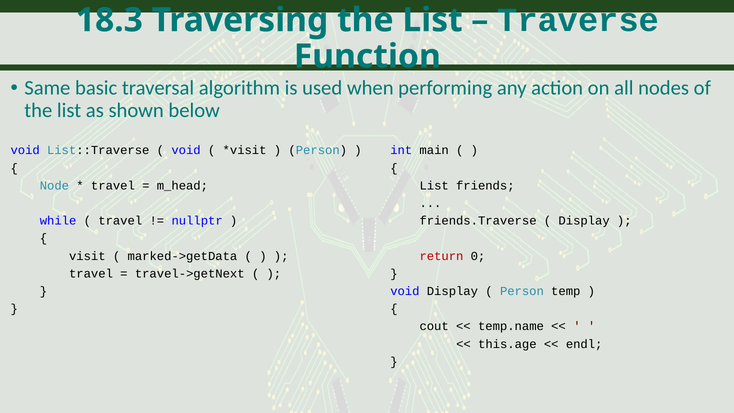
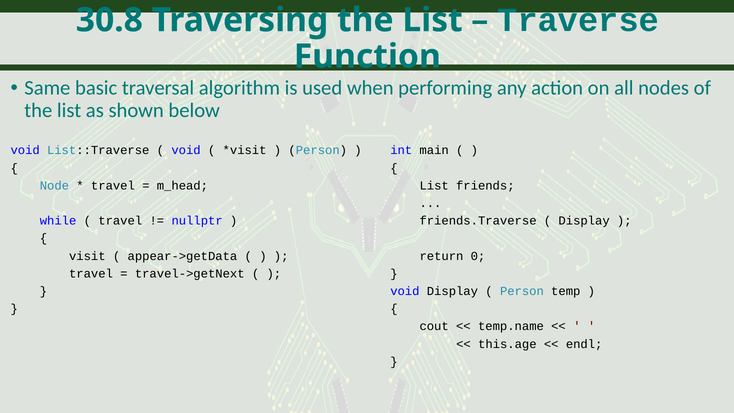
18.3: 18.3 -> 30.8
marked->getData: marked->getData -> appear->getData
return colour: red -> black
